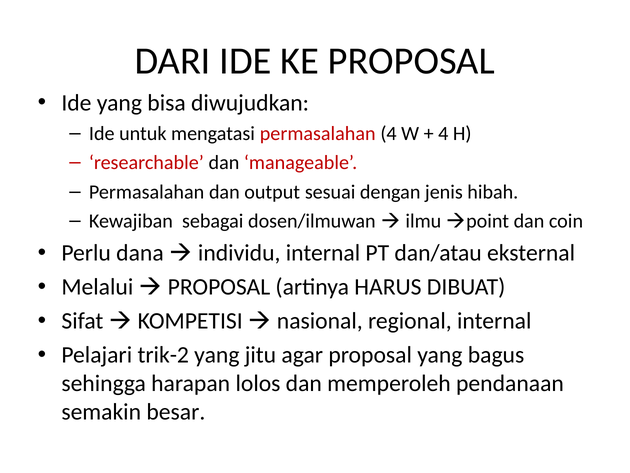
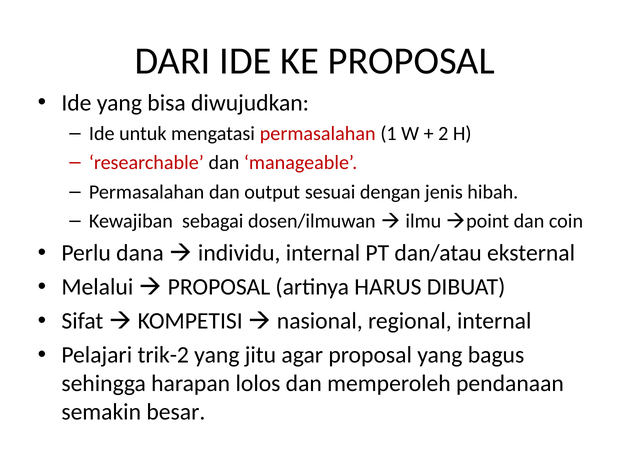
permasalahan 4: 4 -> 1
4 at (443, 134): 4 -> 2
